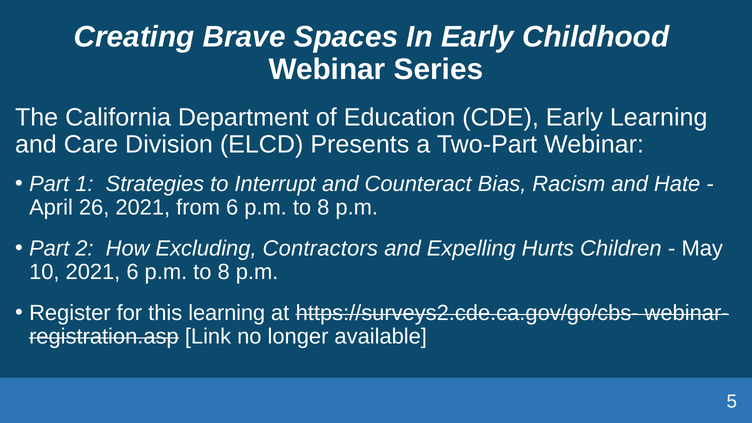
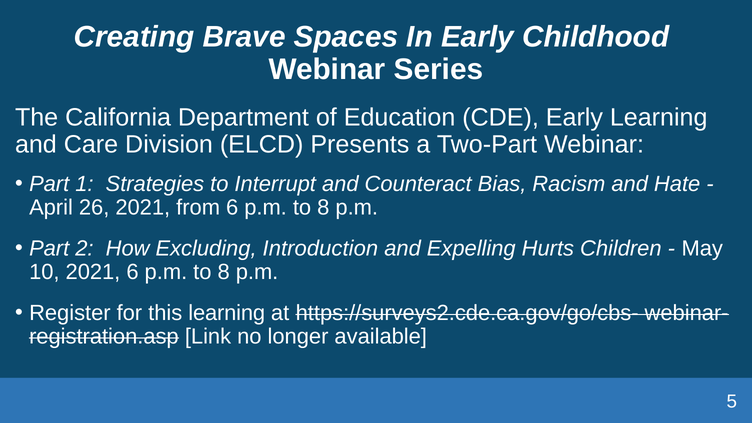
Contractors: Contractors -> Introduction
